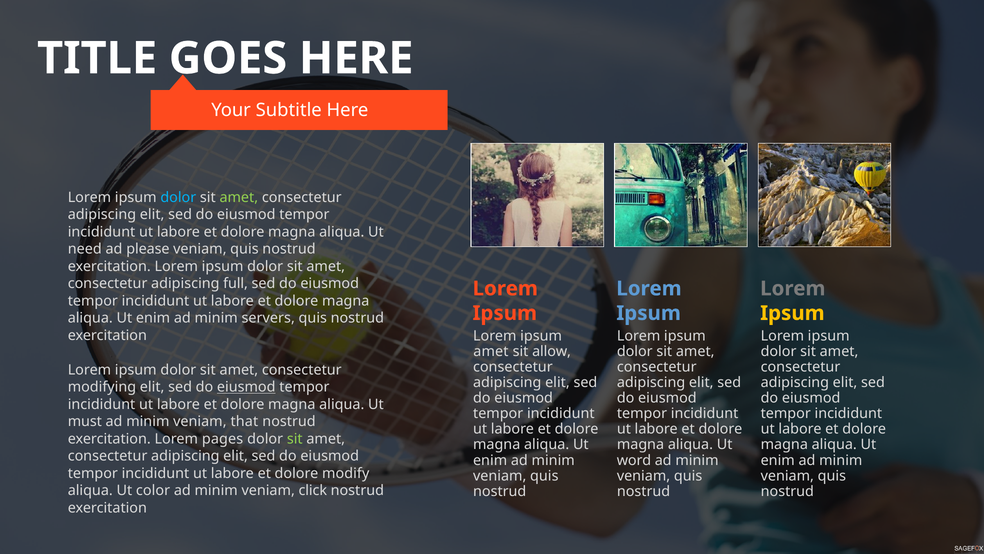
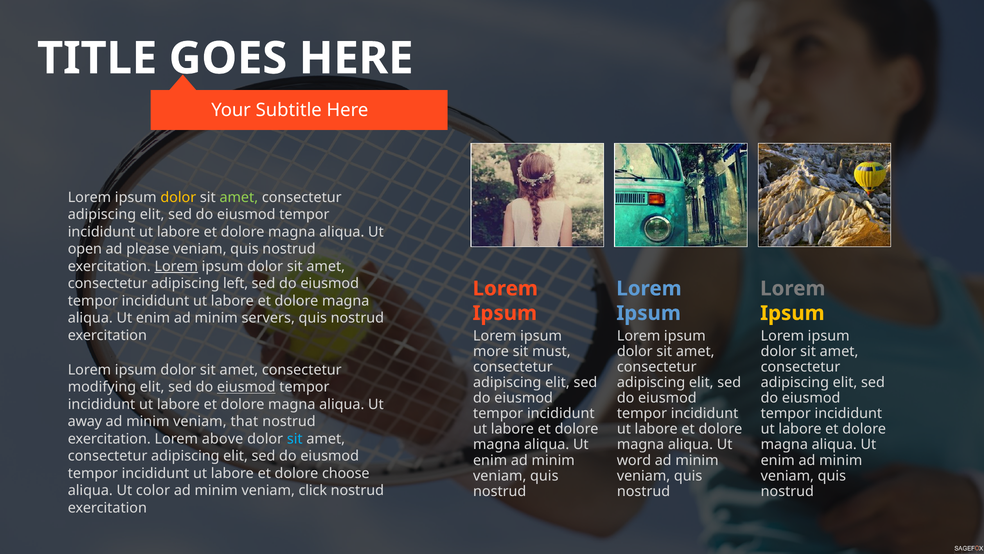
dolor at (178, 197) colour: light blue -> yellow
need: need -> open
Lorem at (176, 266) underline: none -> present
full: full -> left
amet at (491, 351): amet -> more
allow: allow -> must
must: must -> away
pages: pages -> above
sit at (295, 438) colour: light green -> light blue
modify: modify -> choose
